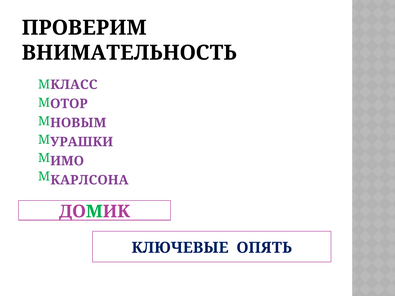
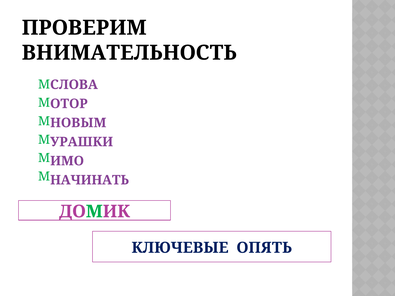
КЛАСС: КЛАСС -> СЛОВА
КАРЛСОНА: КАРЛСОНА -> НАЧИНАТЬ
